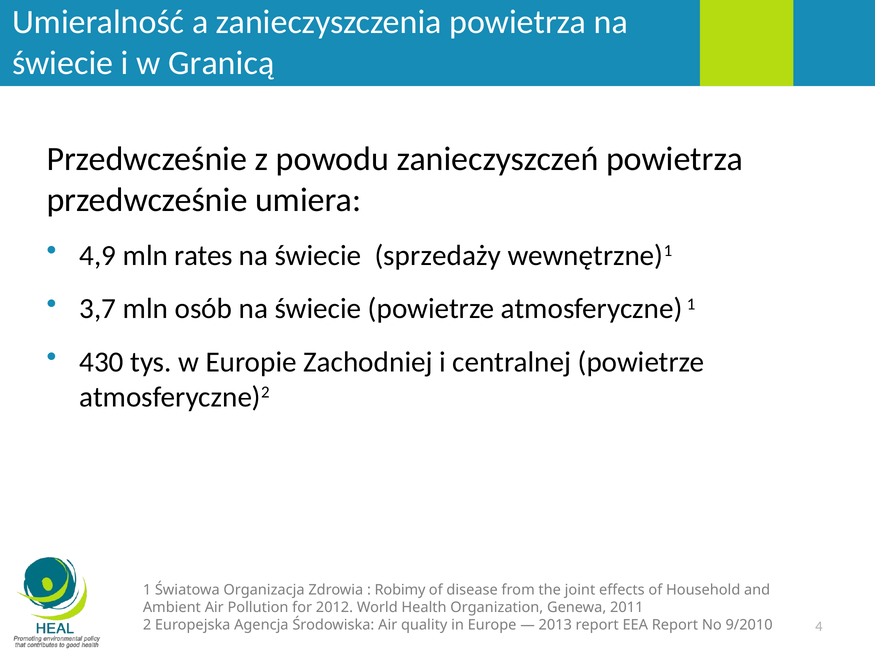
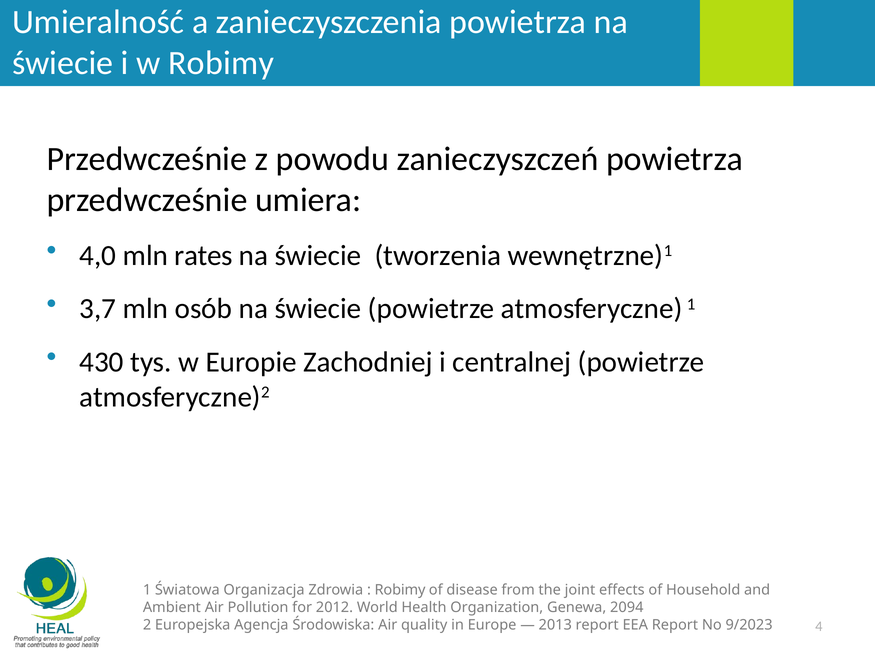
w Granicą: Granicą -> Robimy
4,9: 4,9 -> 4,0
sprzedaży: sprzedaży -> tworzenia
2011: 2011 -> 2094
9/2010: 9/2010 -> 9/2023
